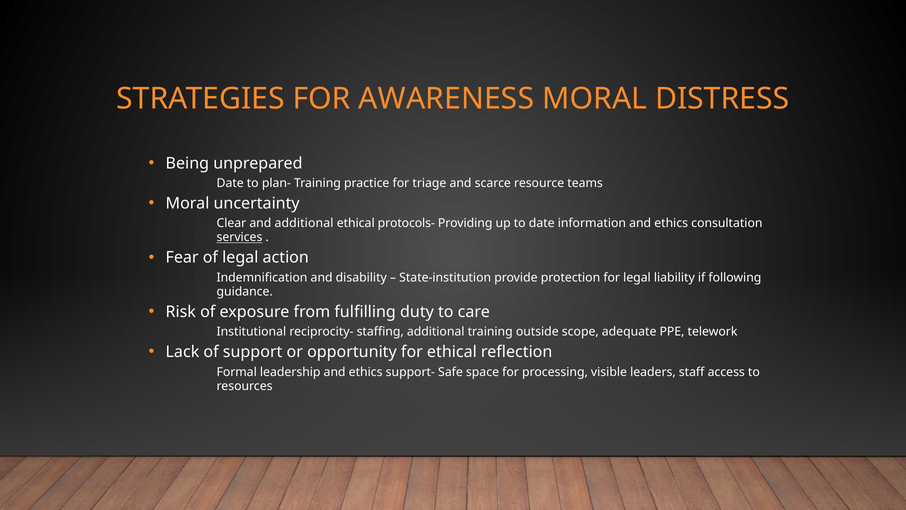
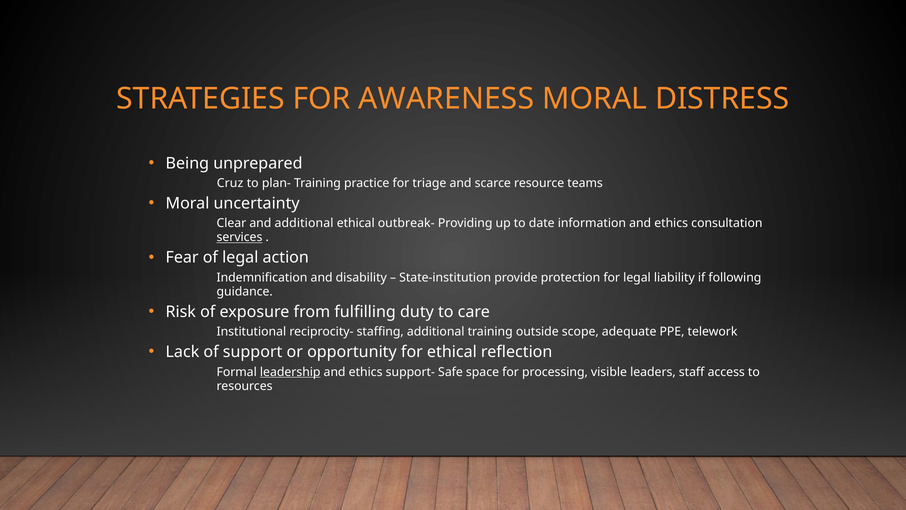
Date at (230, 183): Date -> Cruz
protocols-: protocols- -> outbreak-
leadership underline: none -> present
